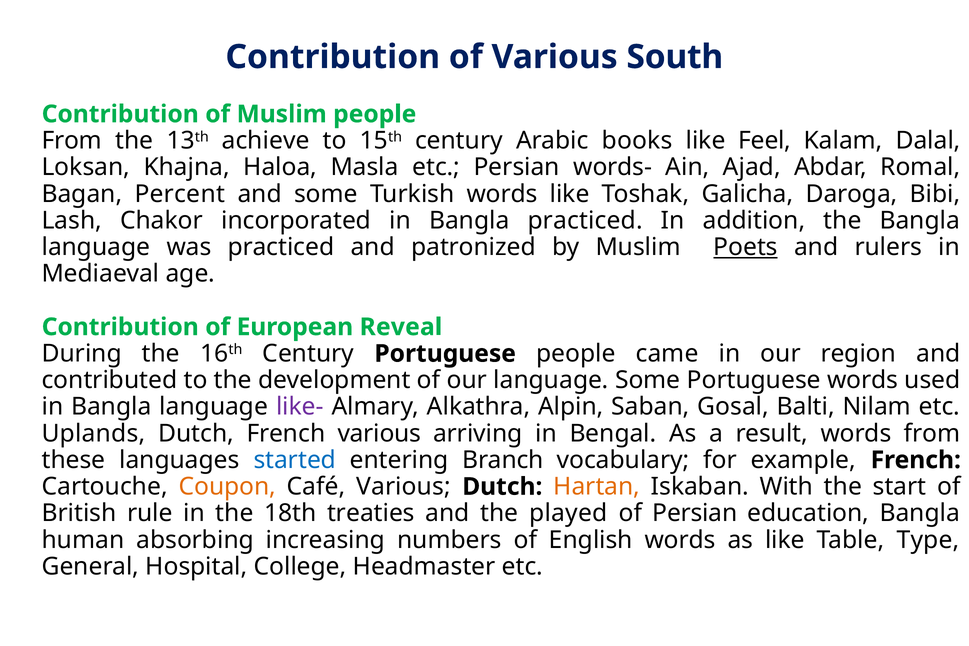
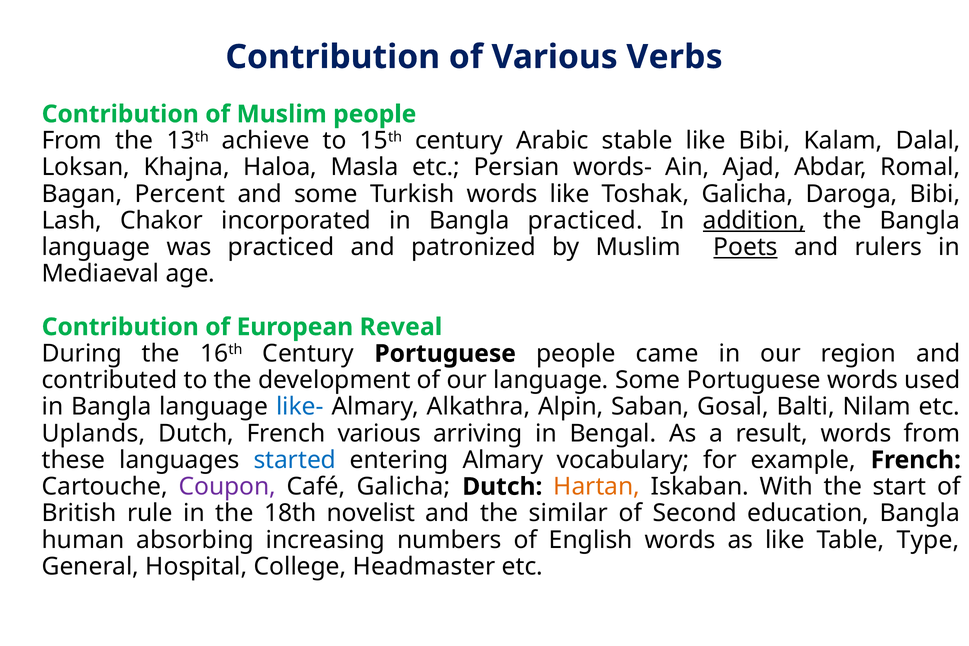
South: South -> Verbs
books: books -> stable
like Feel: Feel -> Bibi
addition underline: none -> present
like- colour: purple -> blue
entering Branch: Branch -> Almary
Coupon colour: orange -> purple
Café Various: Various -> Galicha
treaties: treaties -> novelist
played: played -> similar
of Persian: Persian -> Second
